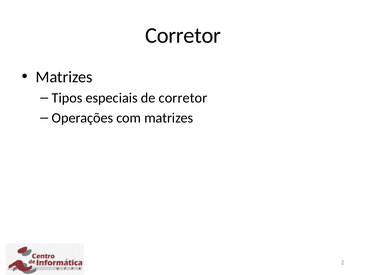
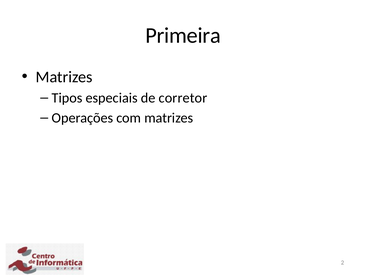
Corretor at (183, 35): Corretor -> Primeira
